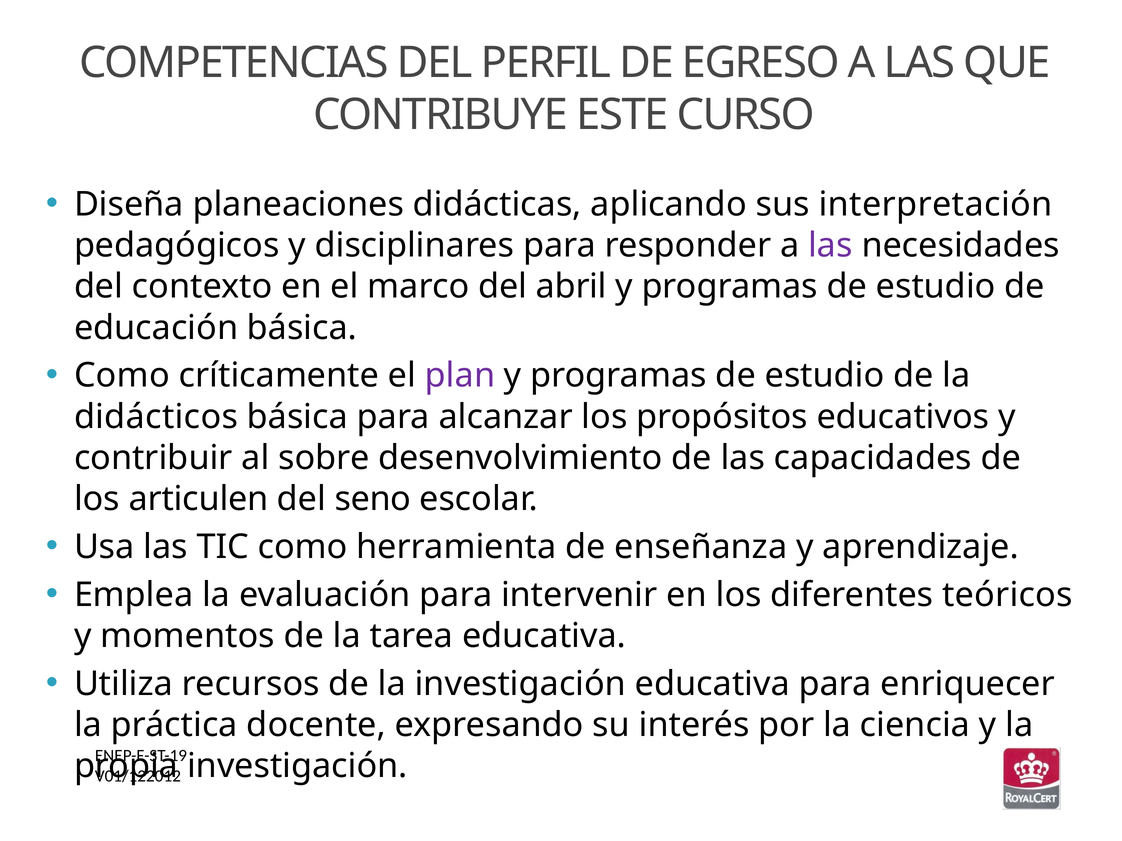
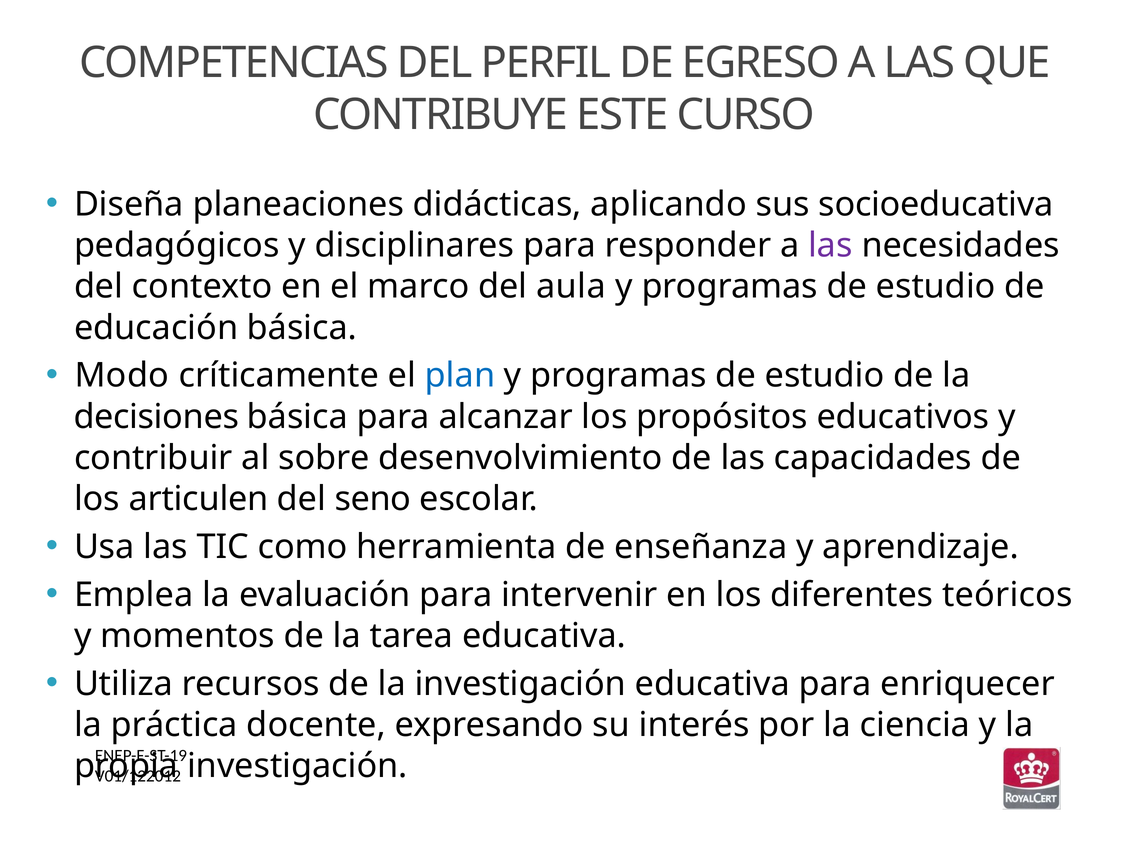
interpretación: interpretación -> socioeducativa
abril: abril -> aula
Como at (122, 376): Como -> Modo
plan colour: purple -> blue
didácticos: didácticos -> decisiones
